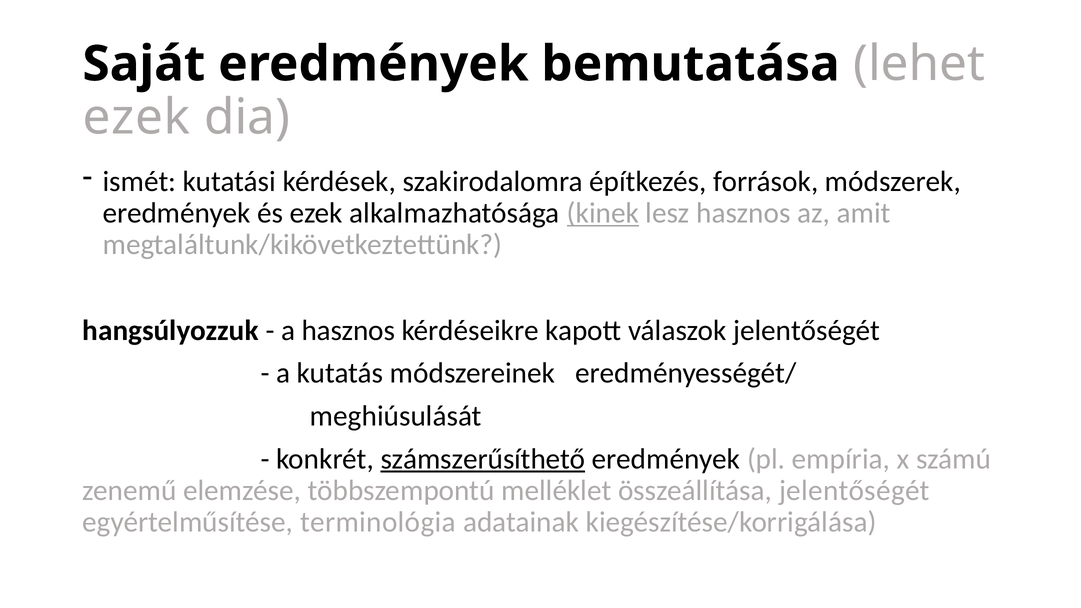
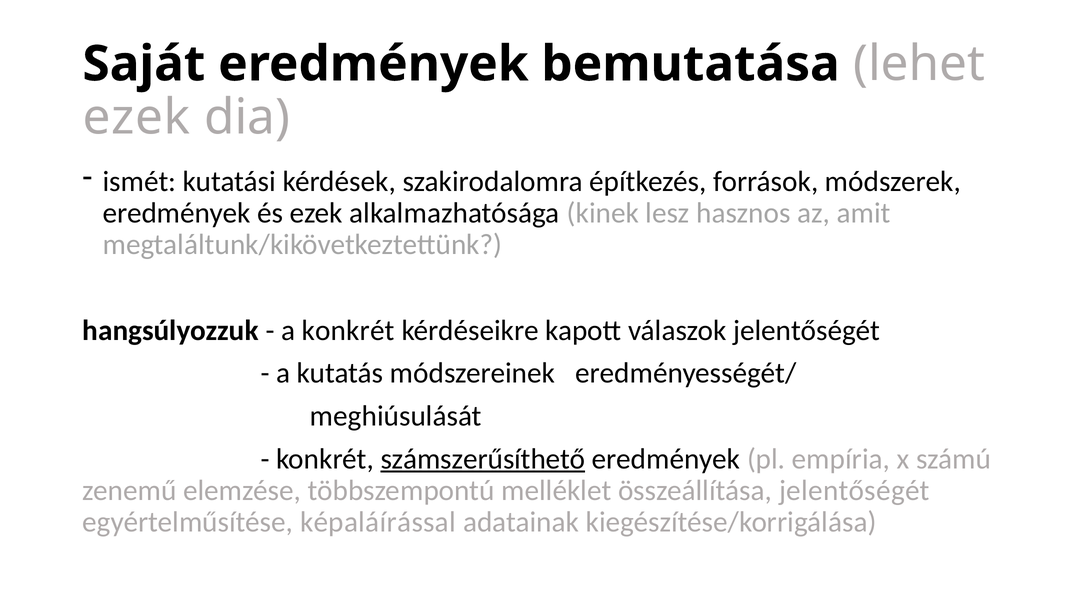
kinek underline: present -> none
a hasznos: hasznos -> konkrét
terminológia: terminológia -> képaláírással
